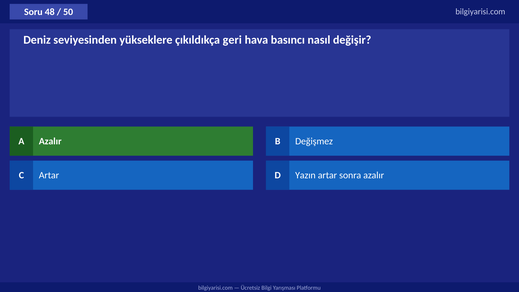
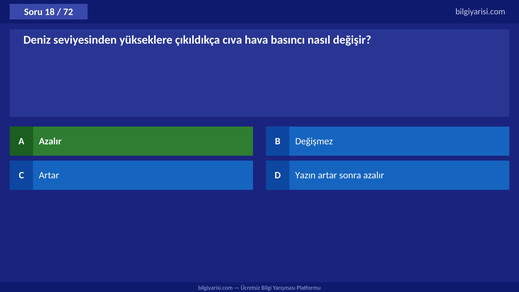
48: 48 -> 18
50: 50 -> 72
geri: geri -> cıva
